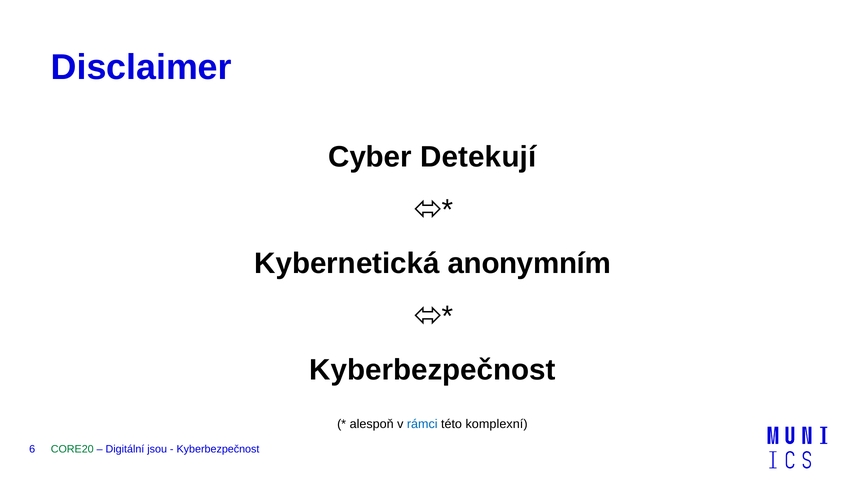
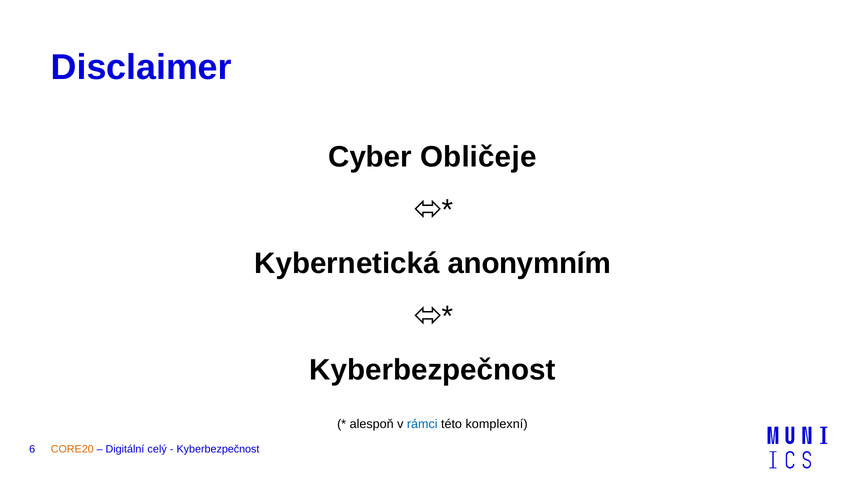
Detekují: Detekují -> Obličeje
CORE20 colour: green -> orange
jsou: jsou -> celý
